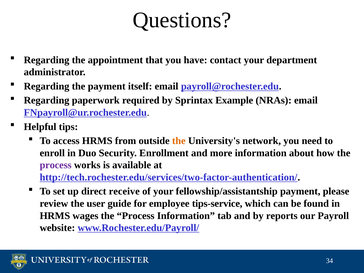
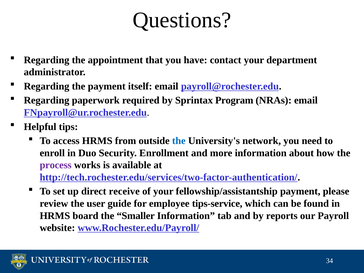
Example: Example -> Program
the at (179, 141) colour: orange -> blue
wages: wages -> board
Process at (136, 216): Process -> Smaller
